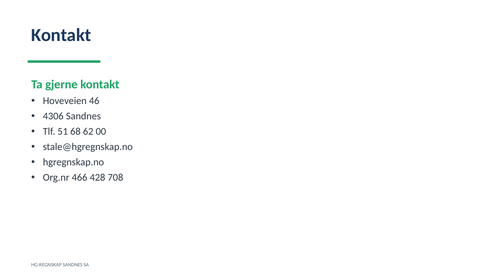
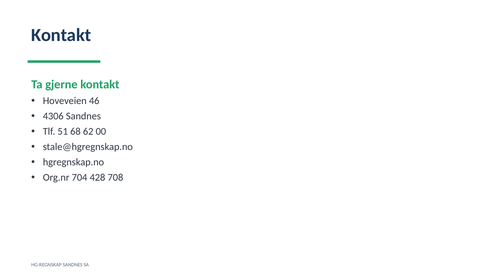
466: 466 -> 704
